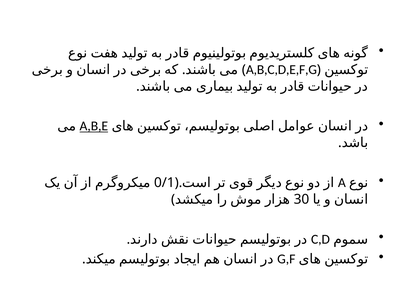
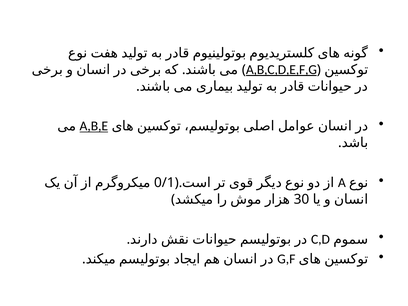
A,B,C,D,E,F,G underline: none -> present
